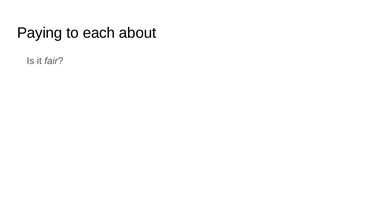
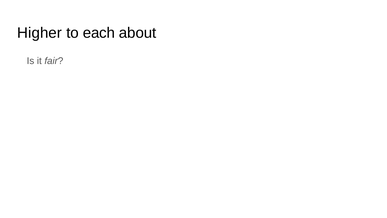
Paying: Paying -> Higher
